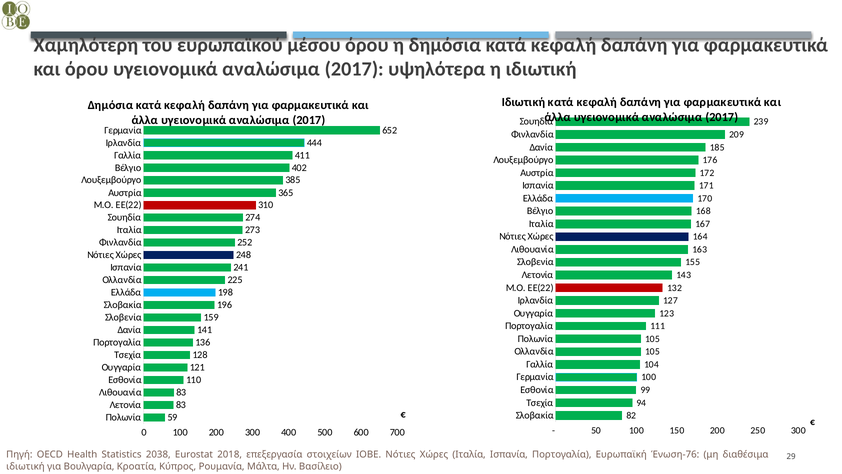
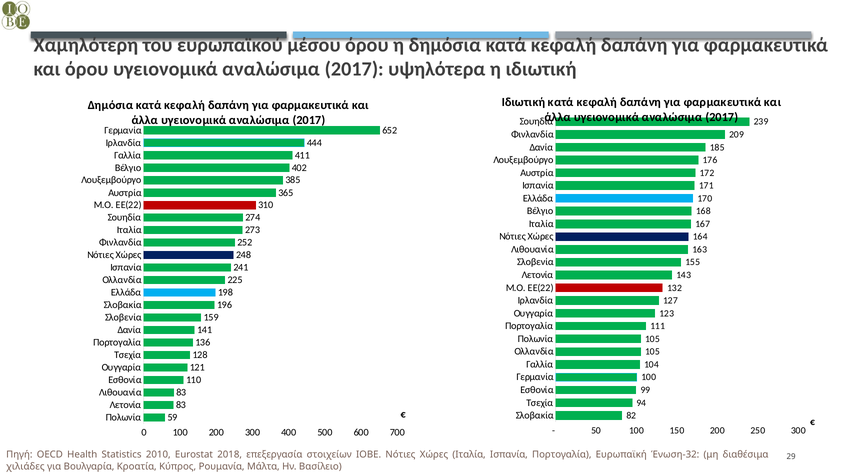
2038: 2038 -> 2010
Ένωση-76: Ένωση-76 -> Ένωση-32
ιδιωτική at (25, 466): ιδιωτική -> χιλιάδες
